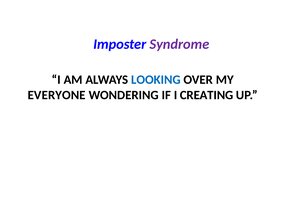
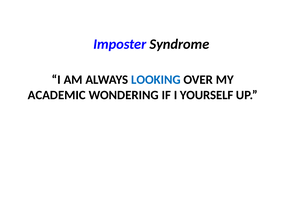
Syndrome colour: purple -> black
EVERYONE: EVERYONE -> ACADEMIC
CREATING: CREATING -> YOURSELF
